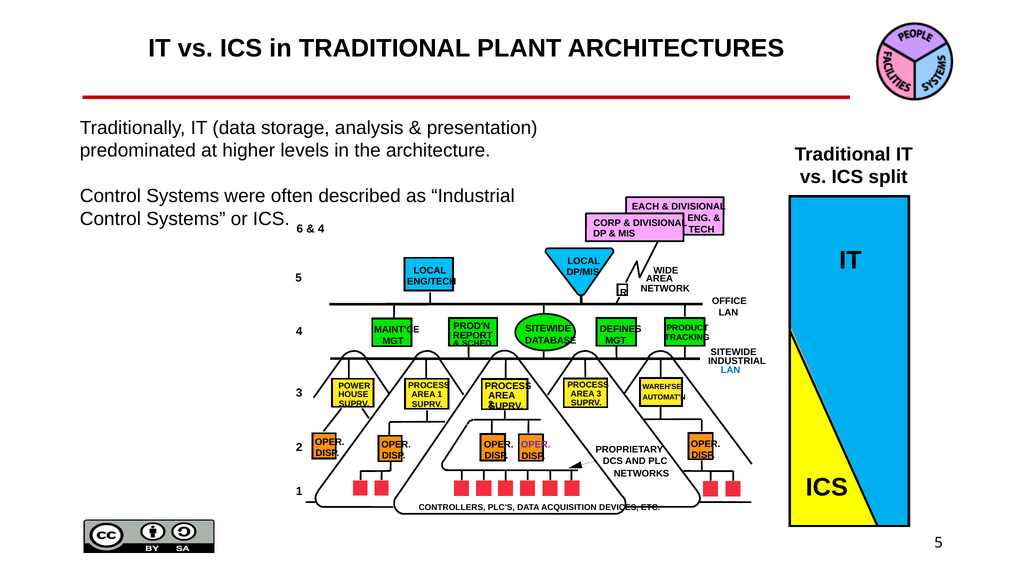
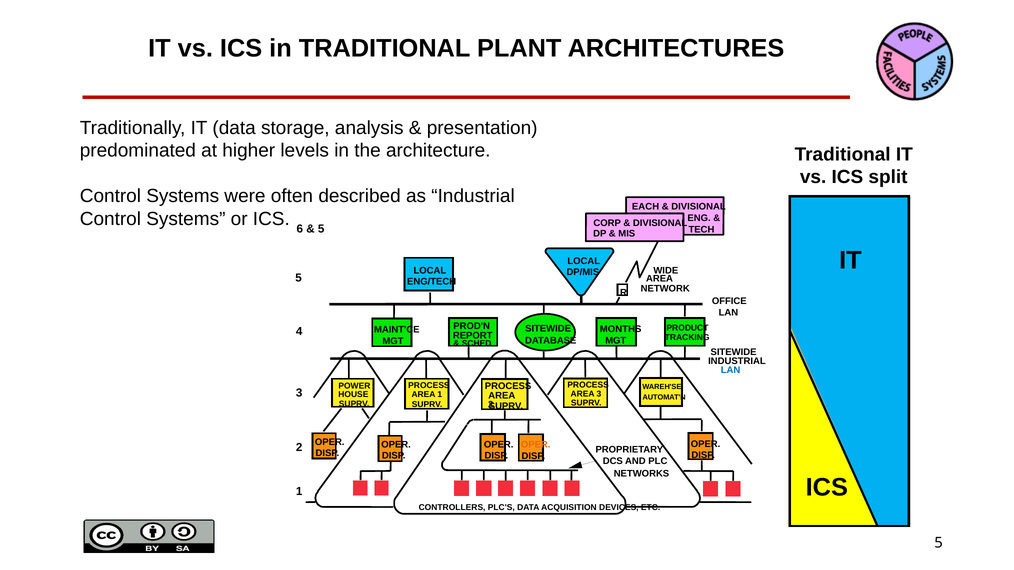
4 at (321, 229): 4 -> 5
DEFINES: DEFINES -> MONTHS
OPER at (536, 445) colour: purple -> orange
